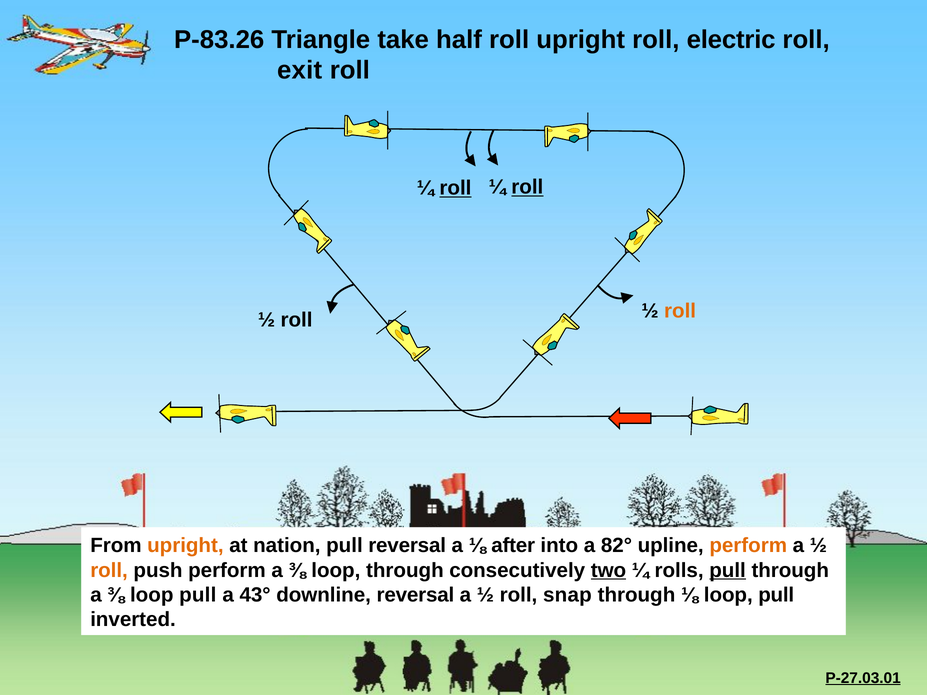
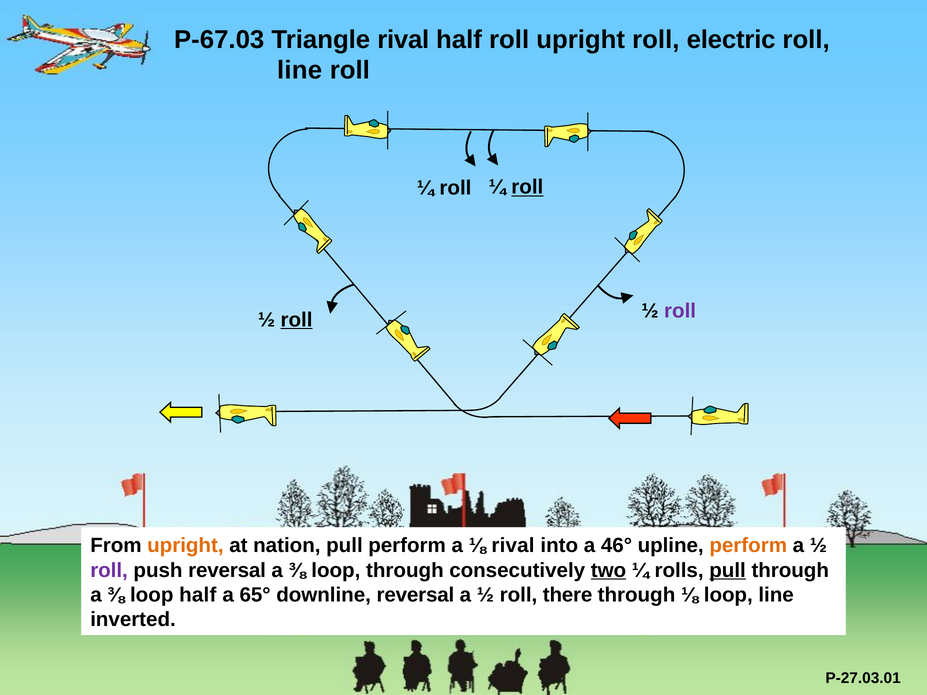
P-83.26: P-83.26 -> P-67.03
Triangle take: take -> rival
exit at (300, 70): exit -> line
roll at (455, 188) underline: present -> none
roll at (297, 320) underline: none -> present
roll at (680, 311) colour: orange -> purple
pull reversal: reversal -> perform
⅛ after: after -> rival
82°: 82° -> 46°
roll at (109, 570) colour: orange -> purple
push perform: perform -> reversal
⅜ loop pull: pull -> half
43°: 43° -> 65°
snap: snap -> there
⅛ loop pull: pull -> line
P-27.03.01 underline: present -> none
